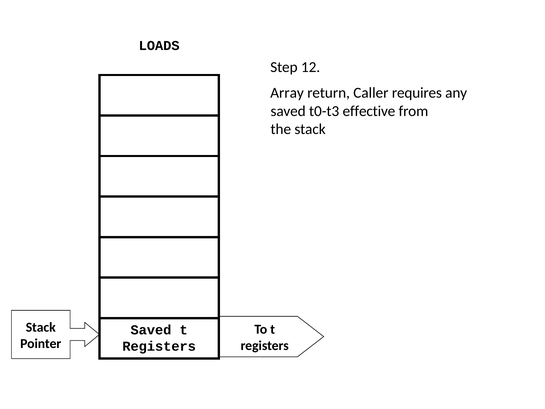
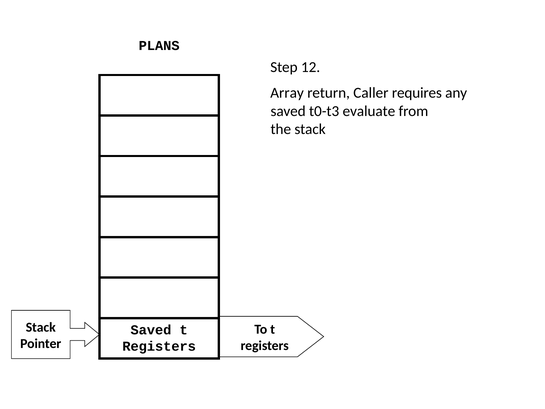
LOADS: LOADS -> PLANS
effective: effective -> evaluate
